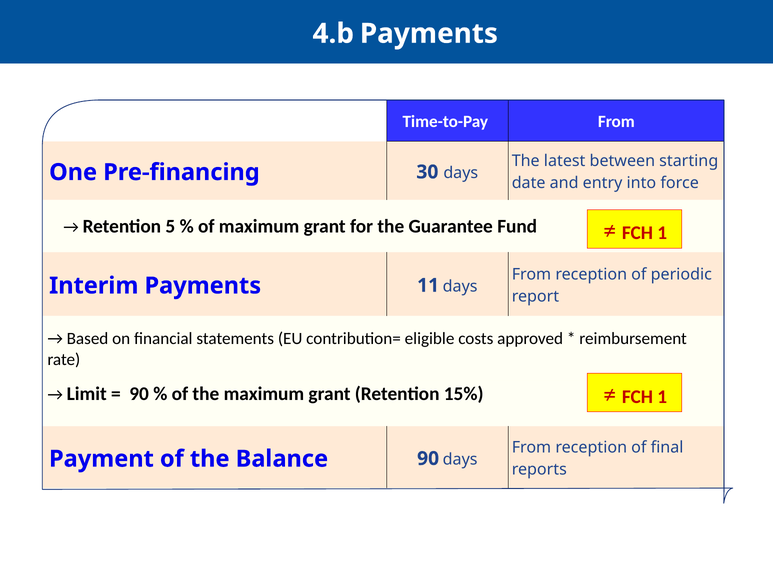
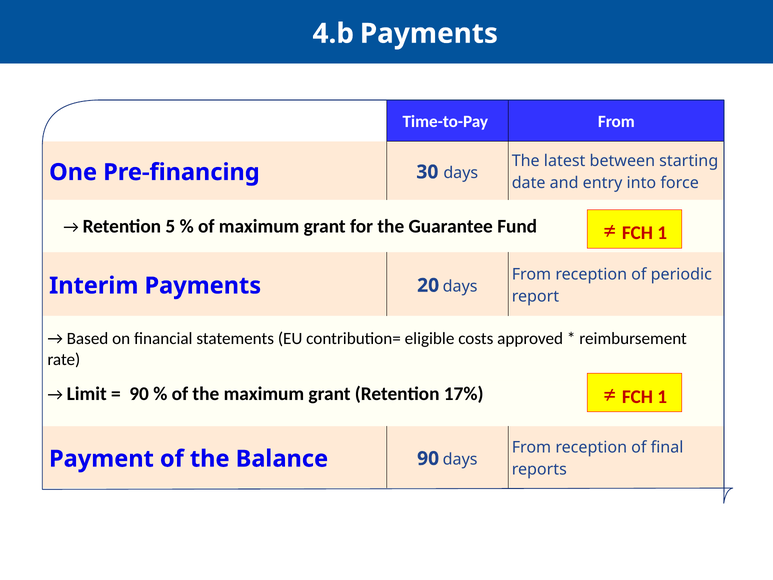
11: 11 -> 20
15%: 15% -> 17%
